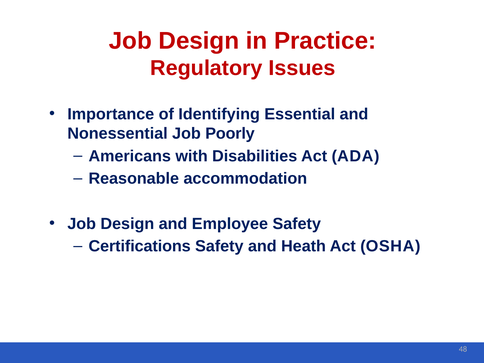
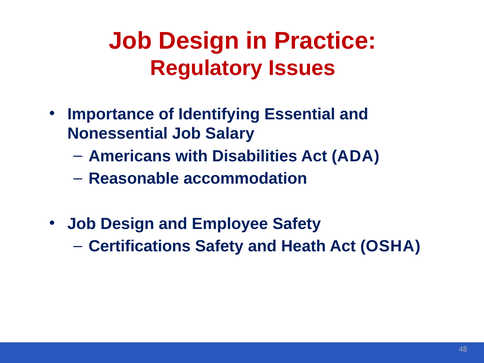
Poorly: Poorly -> Salary
